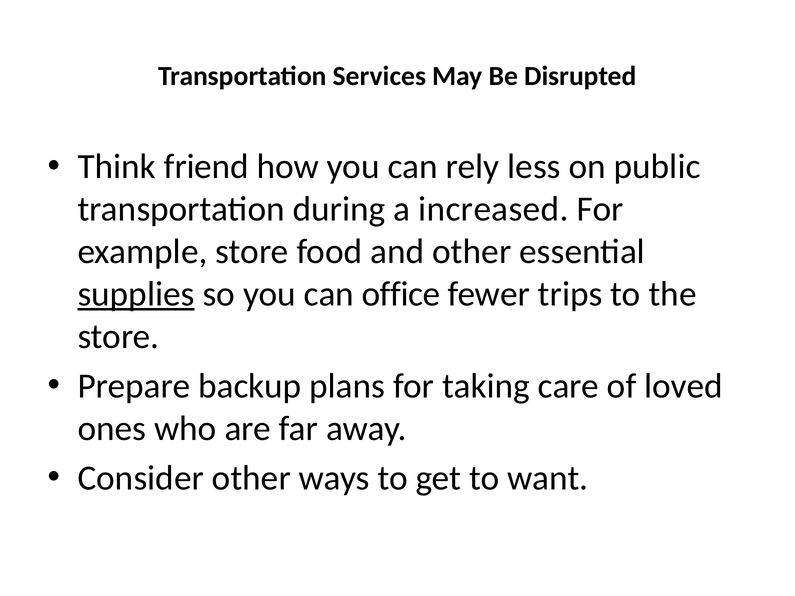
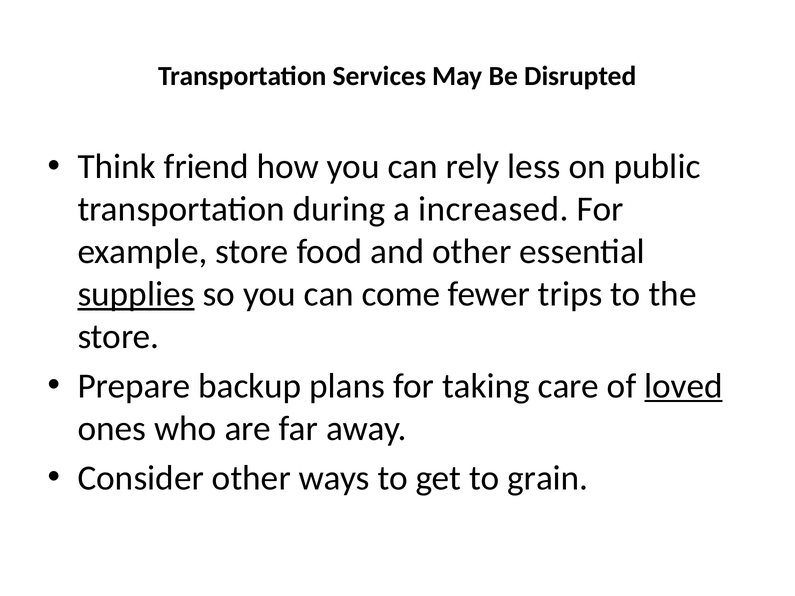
office: office -> come
loved underline: none -> present
want: want -> grain
